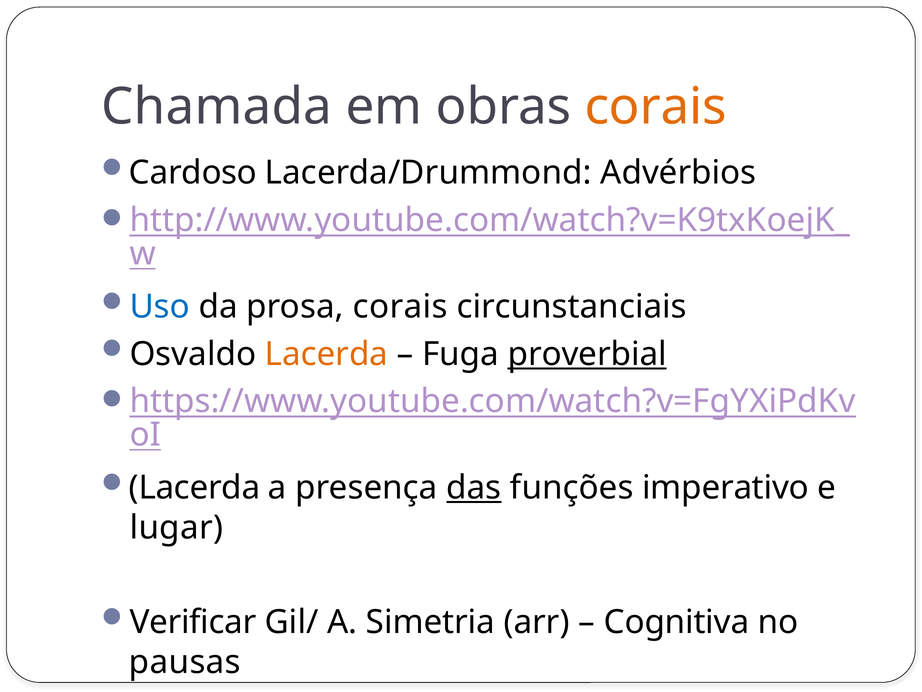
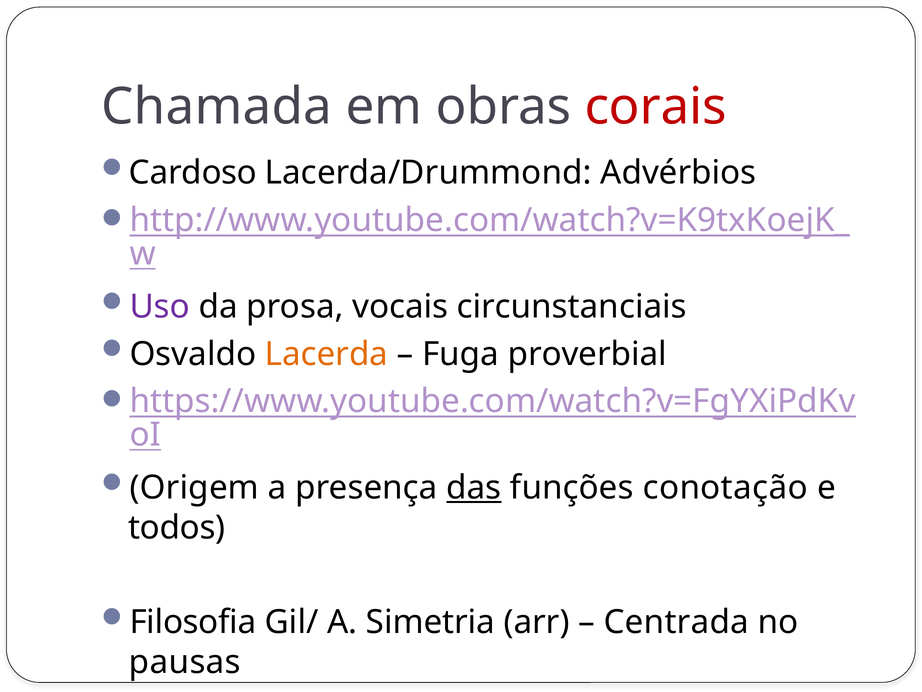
corais at (656, 107) colour: orange -> red
Uso colour: blue -> purple
prosa corais: corais -> vocais
proverbial underline: present -> none
Lacerda at (195, 487): Lacerda -> Origem
imperativo: imperativo -> conotação
lugar: lugar -> todos
Verificar: Verificar -> Filosofia
Cognitiva: Cognitiva -> Centrada
